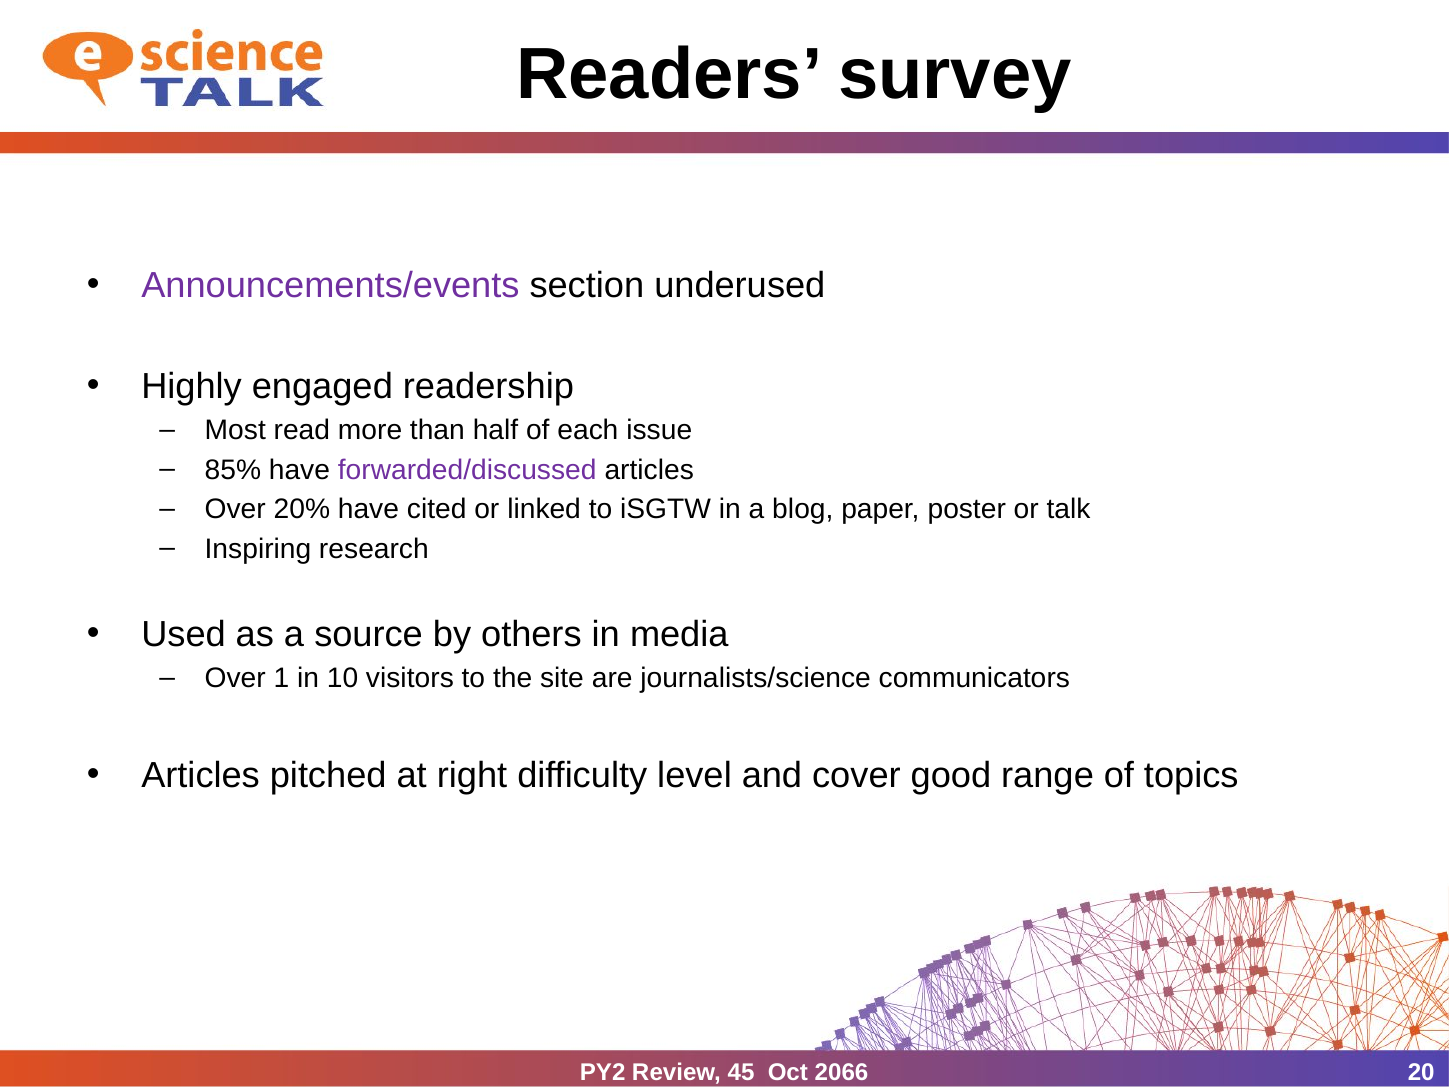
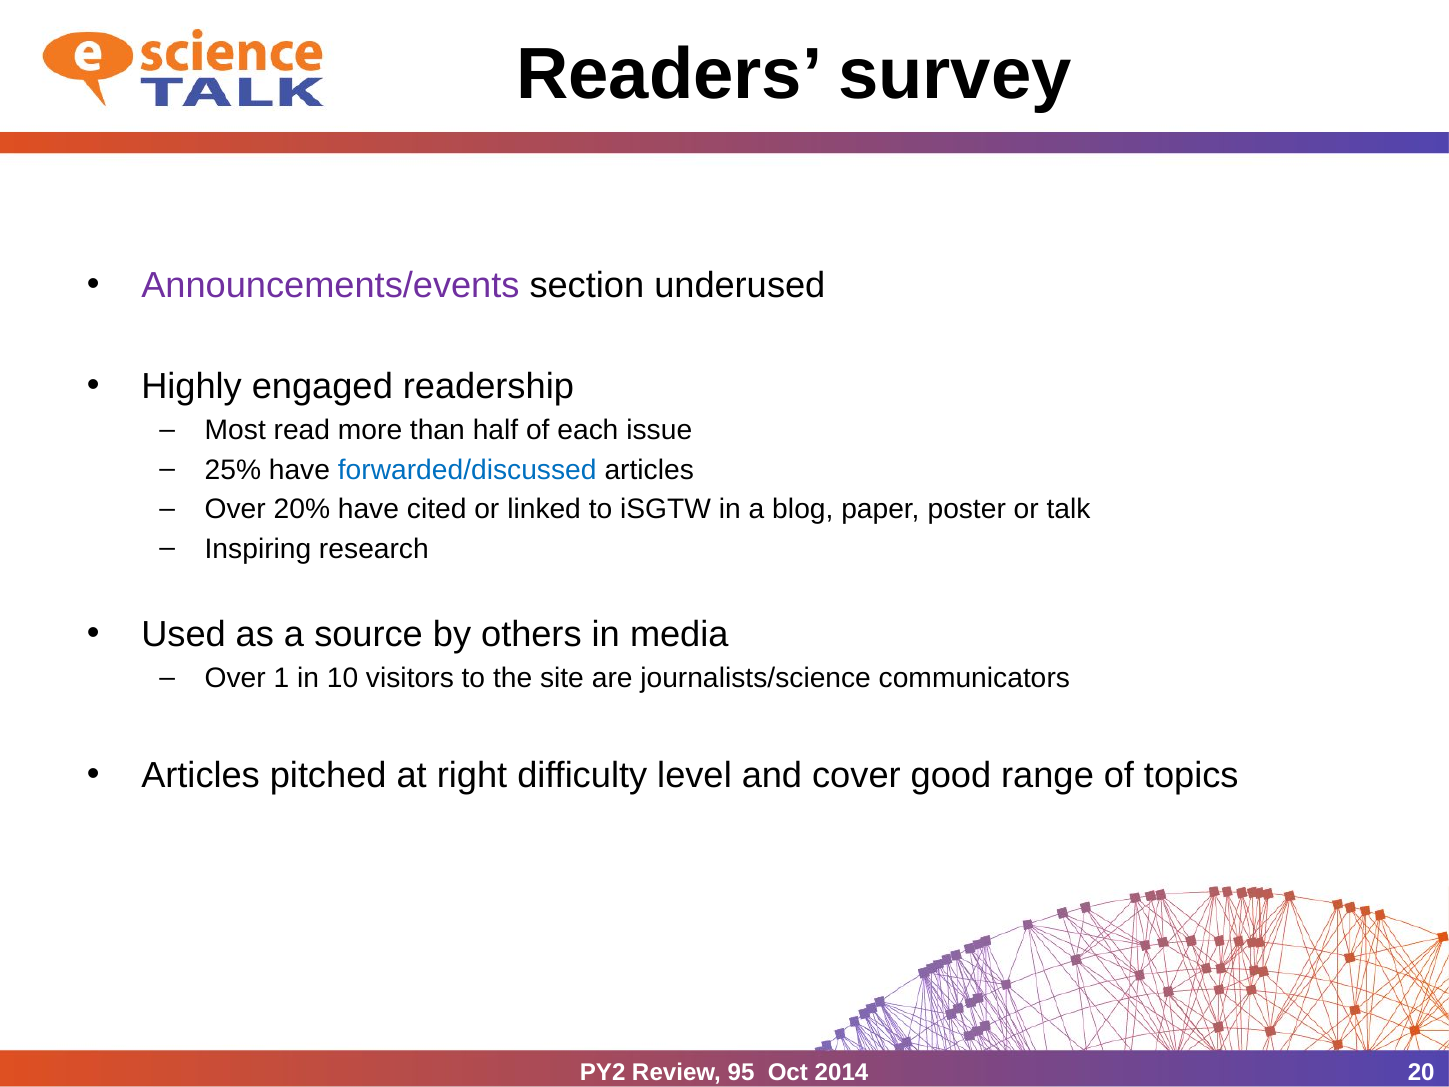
85%: 85% -> 25%
forwarded/discussed colour: purple -> blue
45: 45 -> 95
2066: 2066 -> 2014
